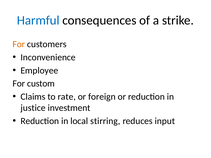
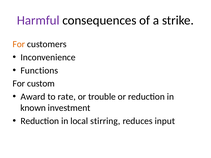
Harmful colour: blue -> purple
Employee: Employee -> Functions
Claims: Claims -> Award
foreign: foreign -> trouble
justice: justice -> known
